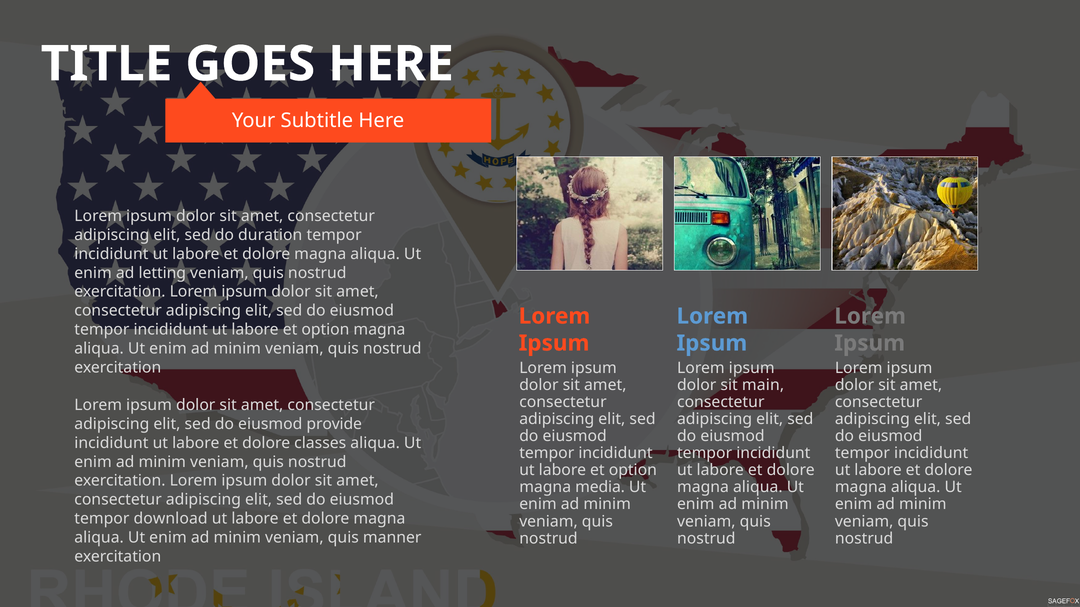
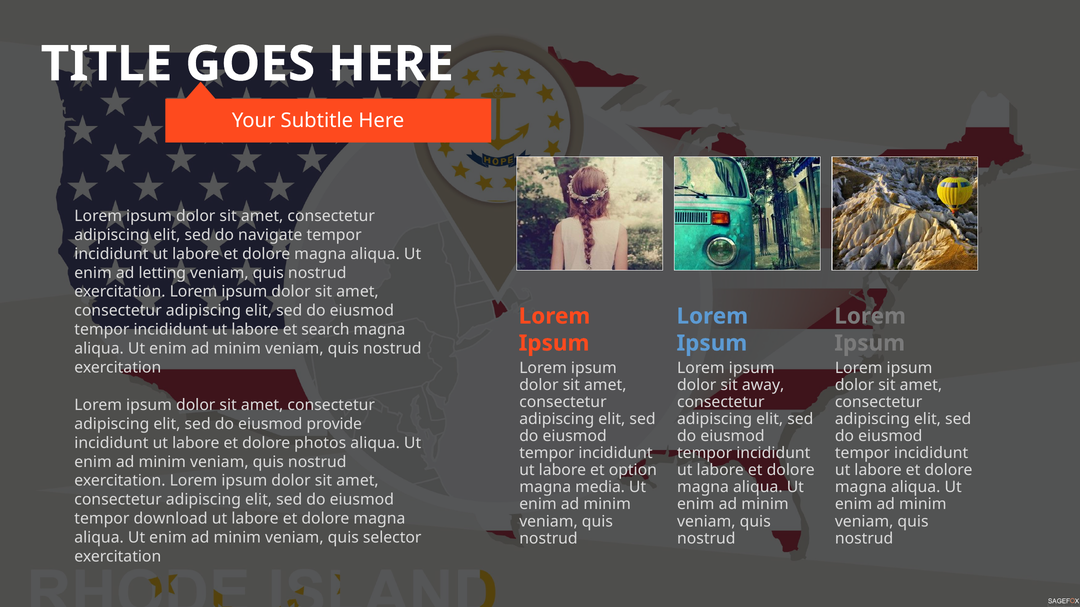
duration: duration -> navigate
option at (325, 330): option -> search
main: main -> away
classes: classes -> photos
manner: manner -> selector
